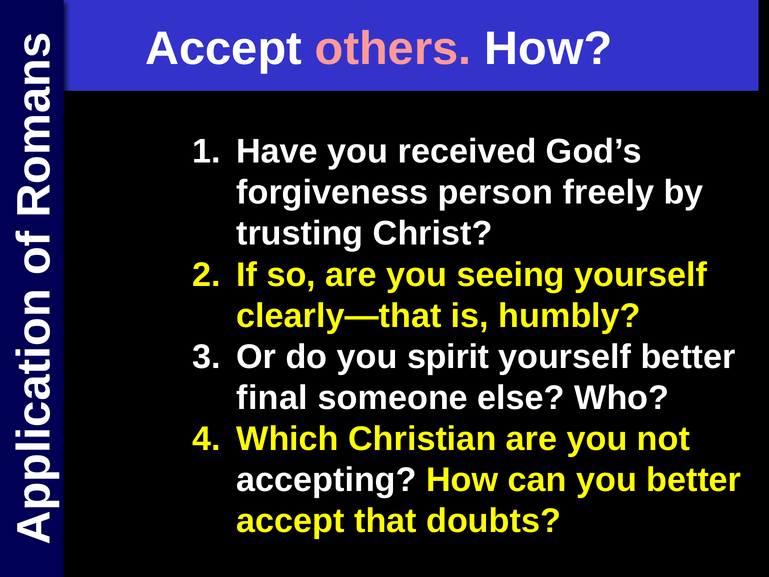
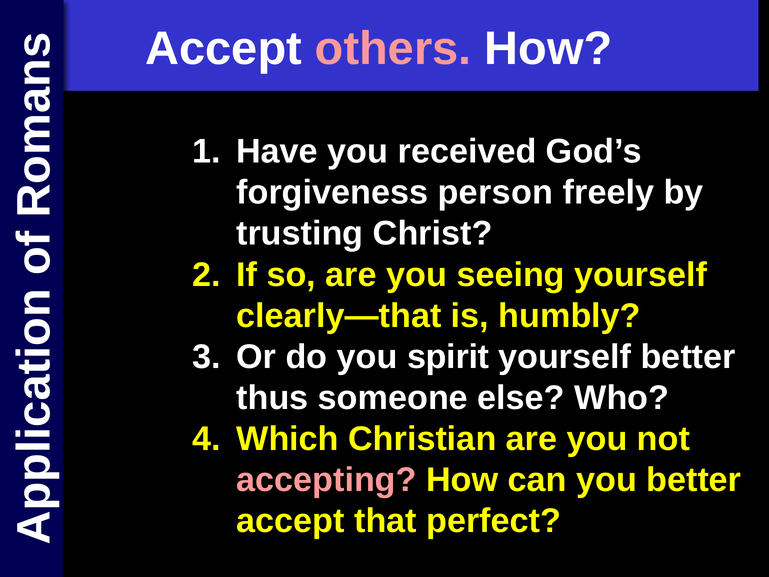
final: final -> thus
accepting colour: white -> pink
doubts: doubts -> perfect
